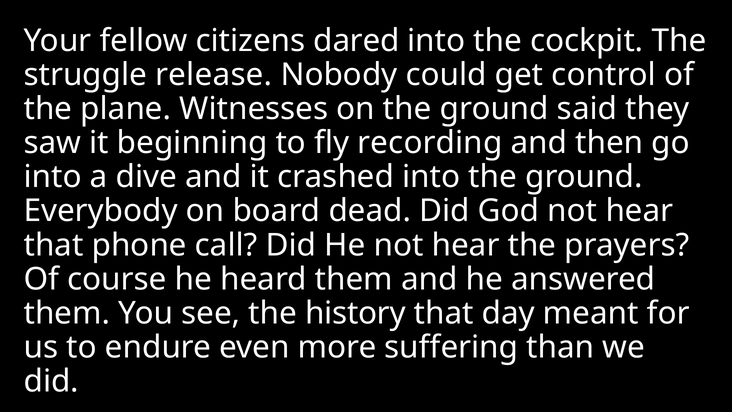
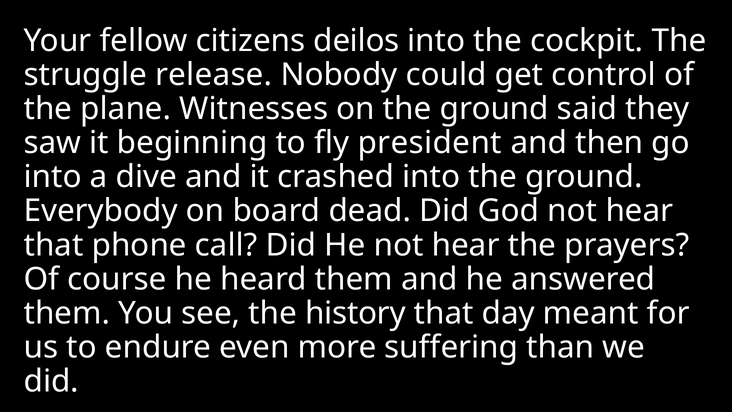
dared: dared -> deilos
recording: recording -> president
